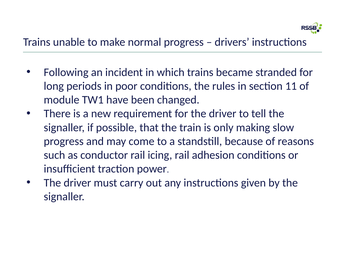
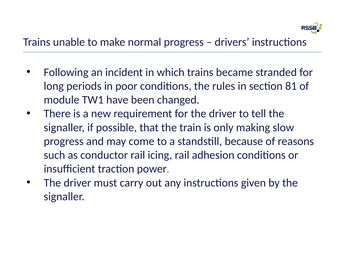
11: 11 -> 81
